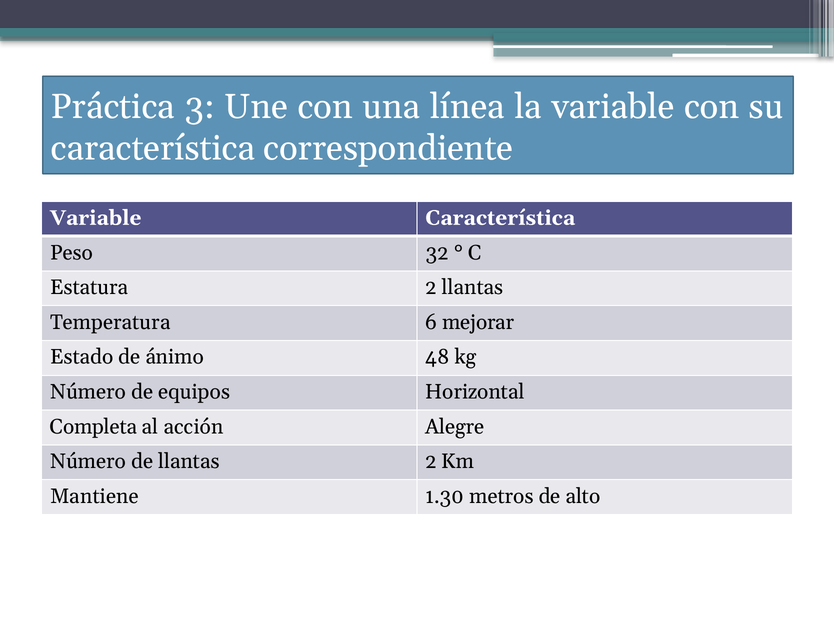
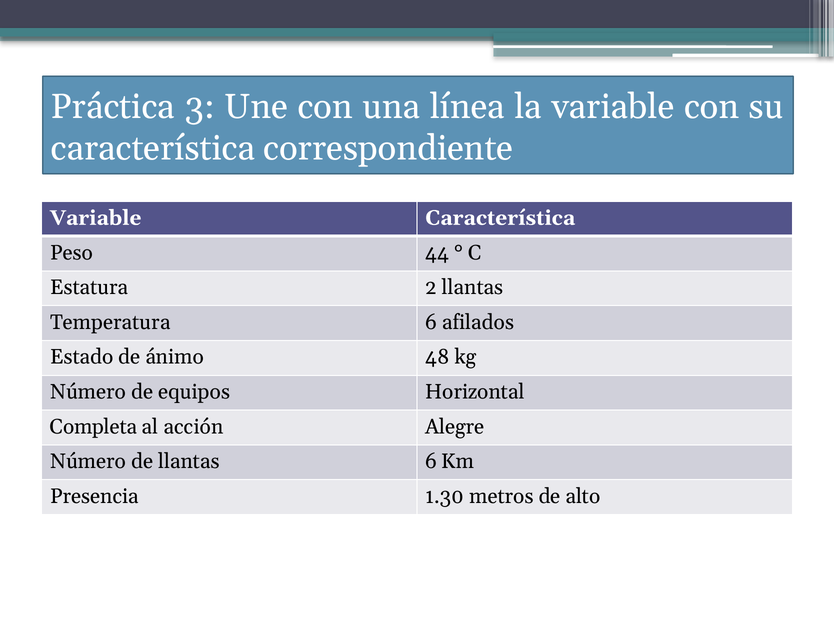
32: 32 -> 44
mejorar: mejorar -> afilados
llantas 2: 2 -> 6
Mantiene: Mantiene -> Presencia
